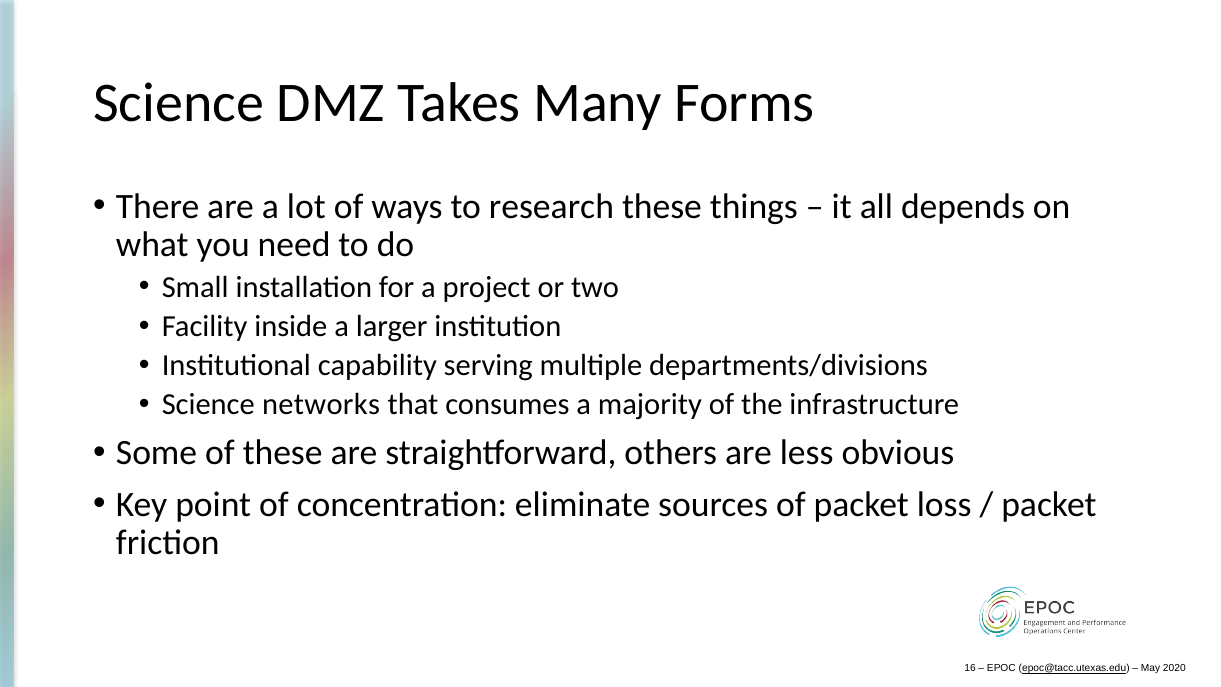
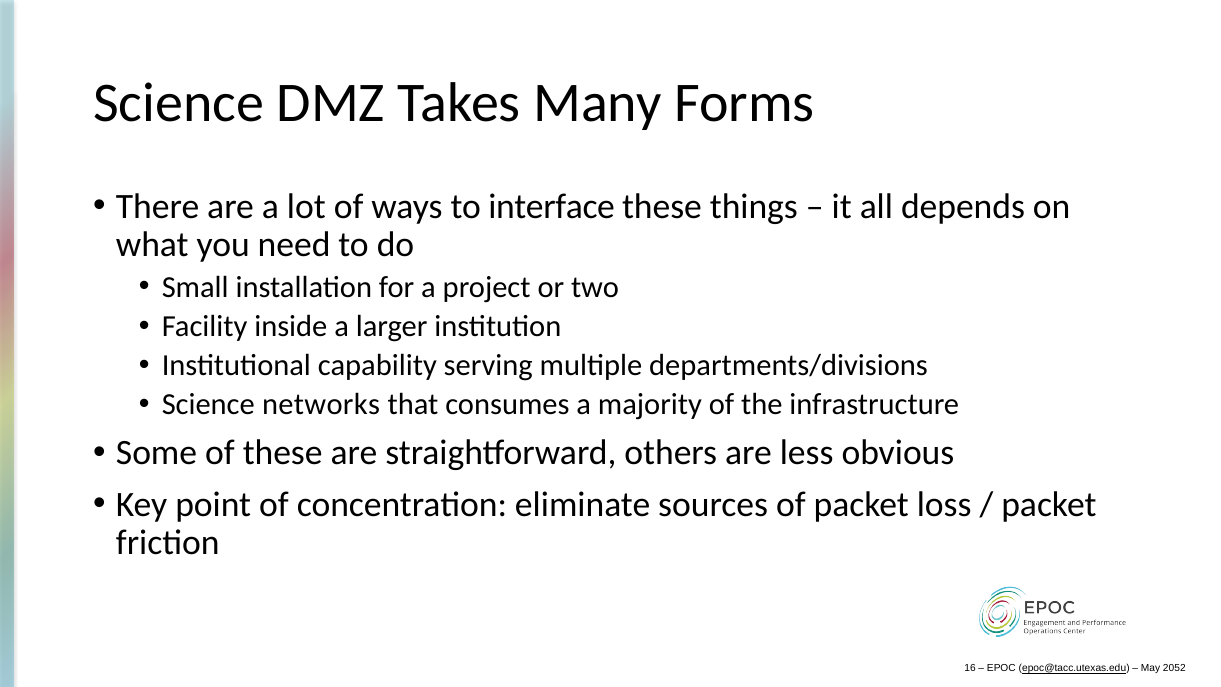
research: research -> interface
2020: 2020 -> 2052
